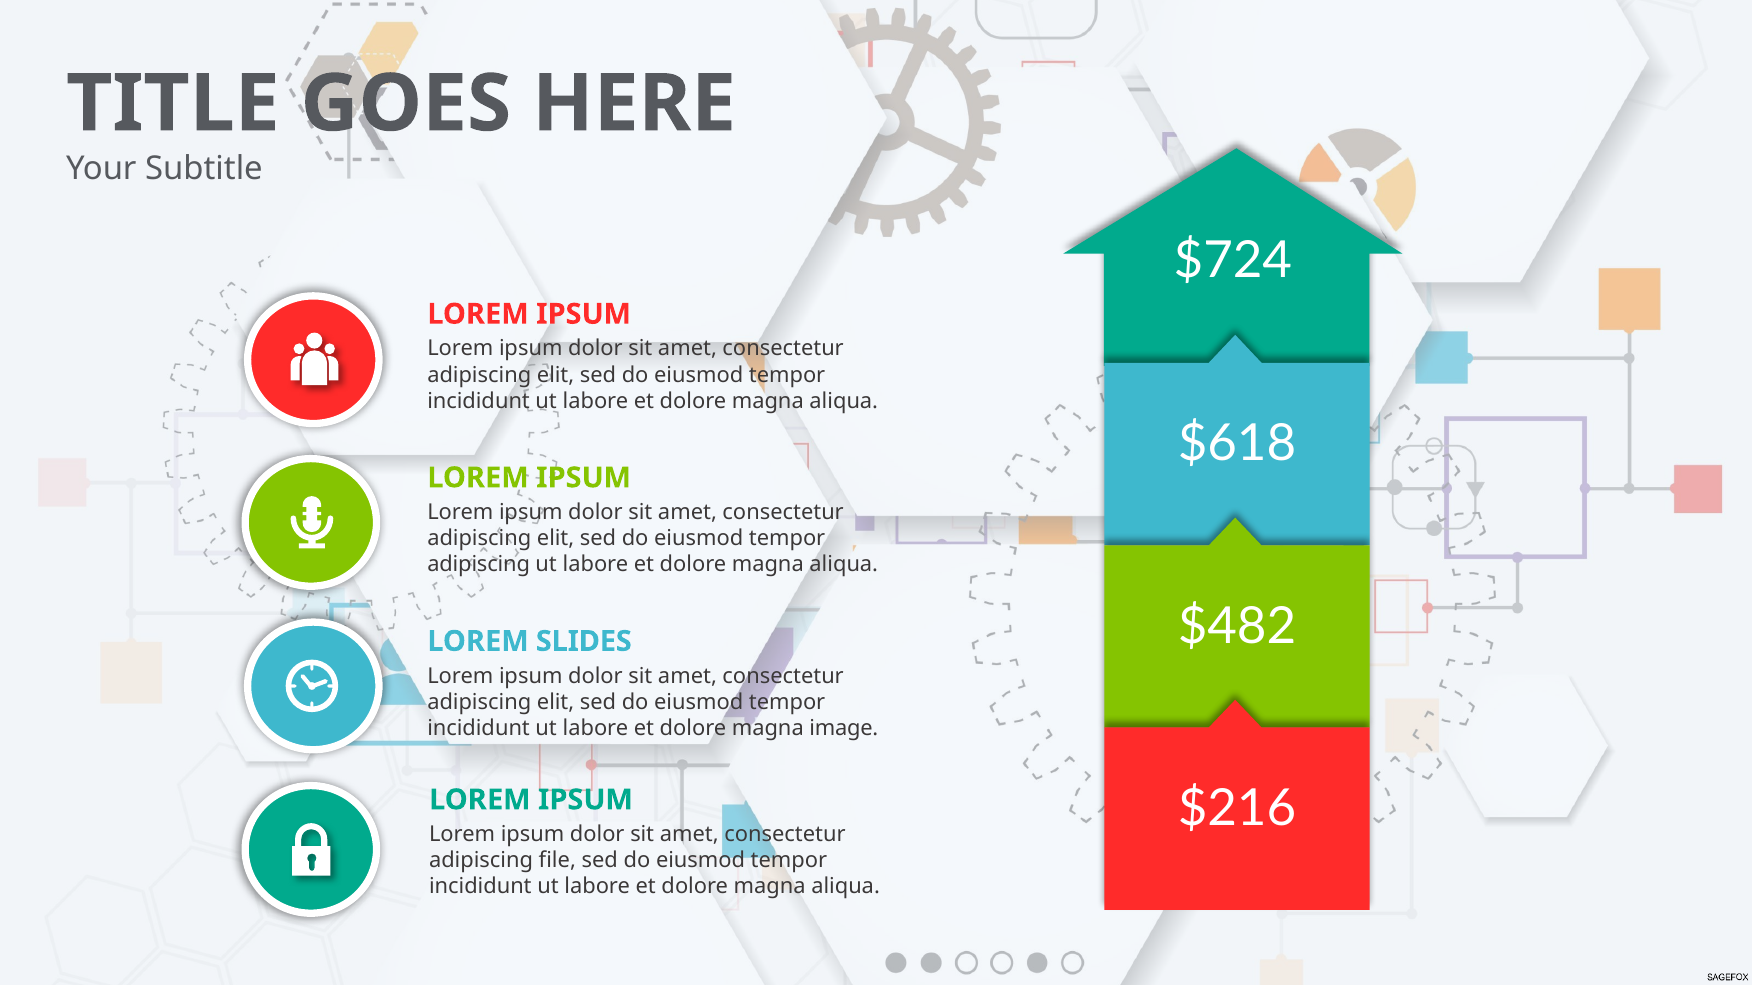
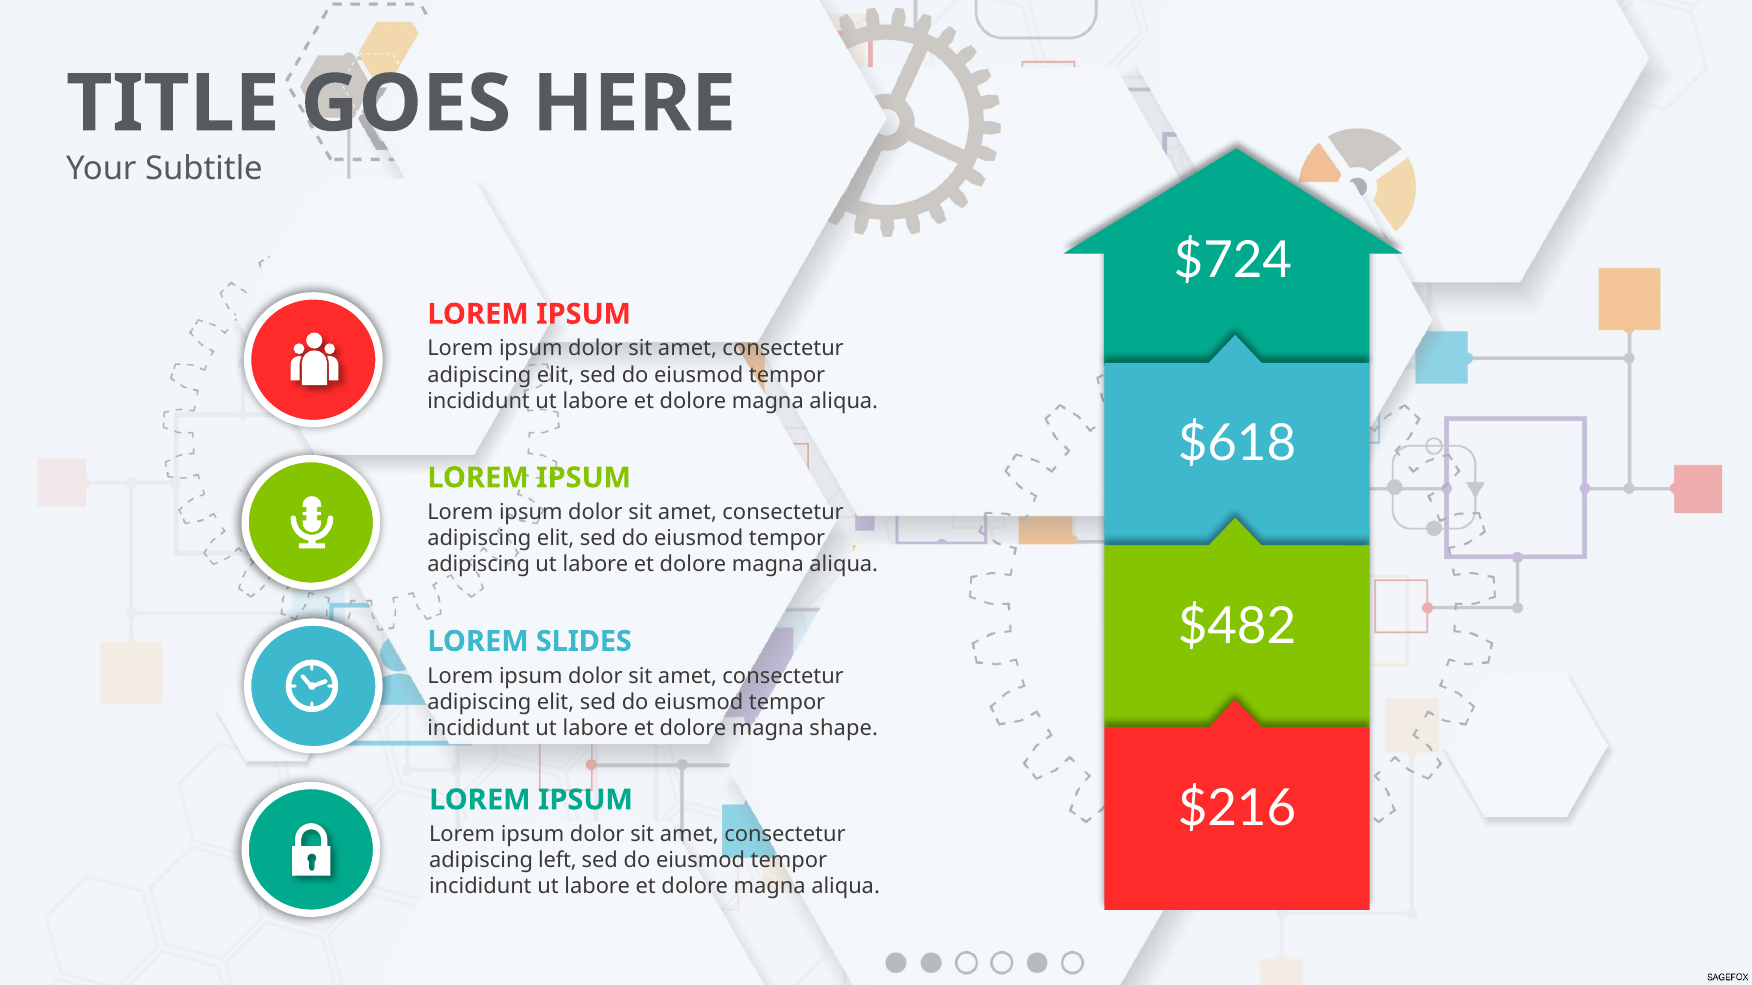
image: image -> shape
file: file -> left
